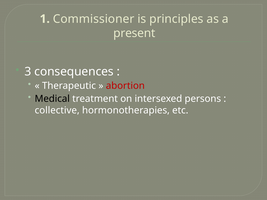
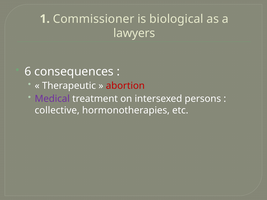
principles: principles -> biological
present: present -> lawyers
3: 3 -> 6
Medical colour: black -> purple
